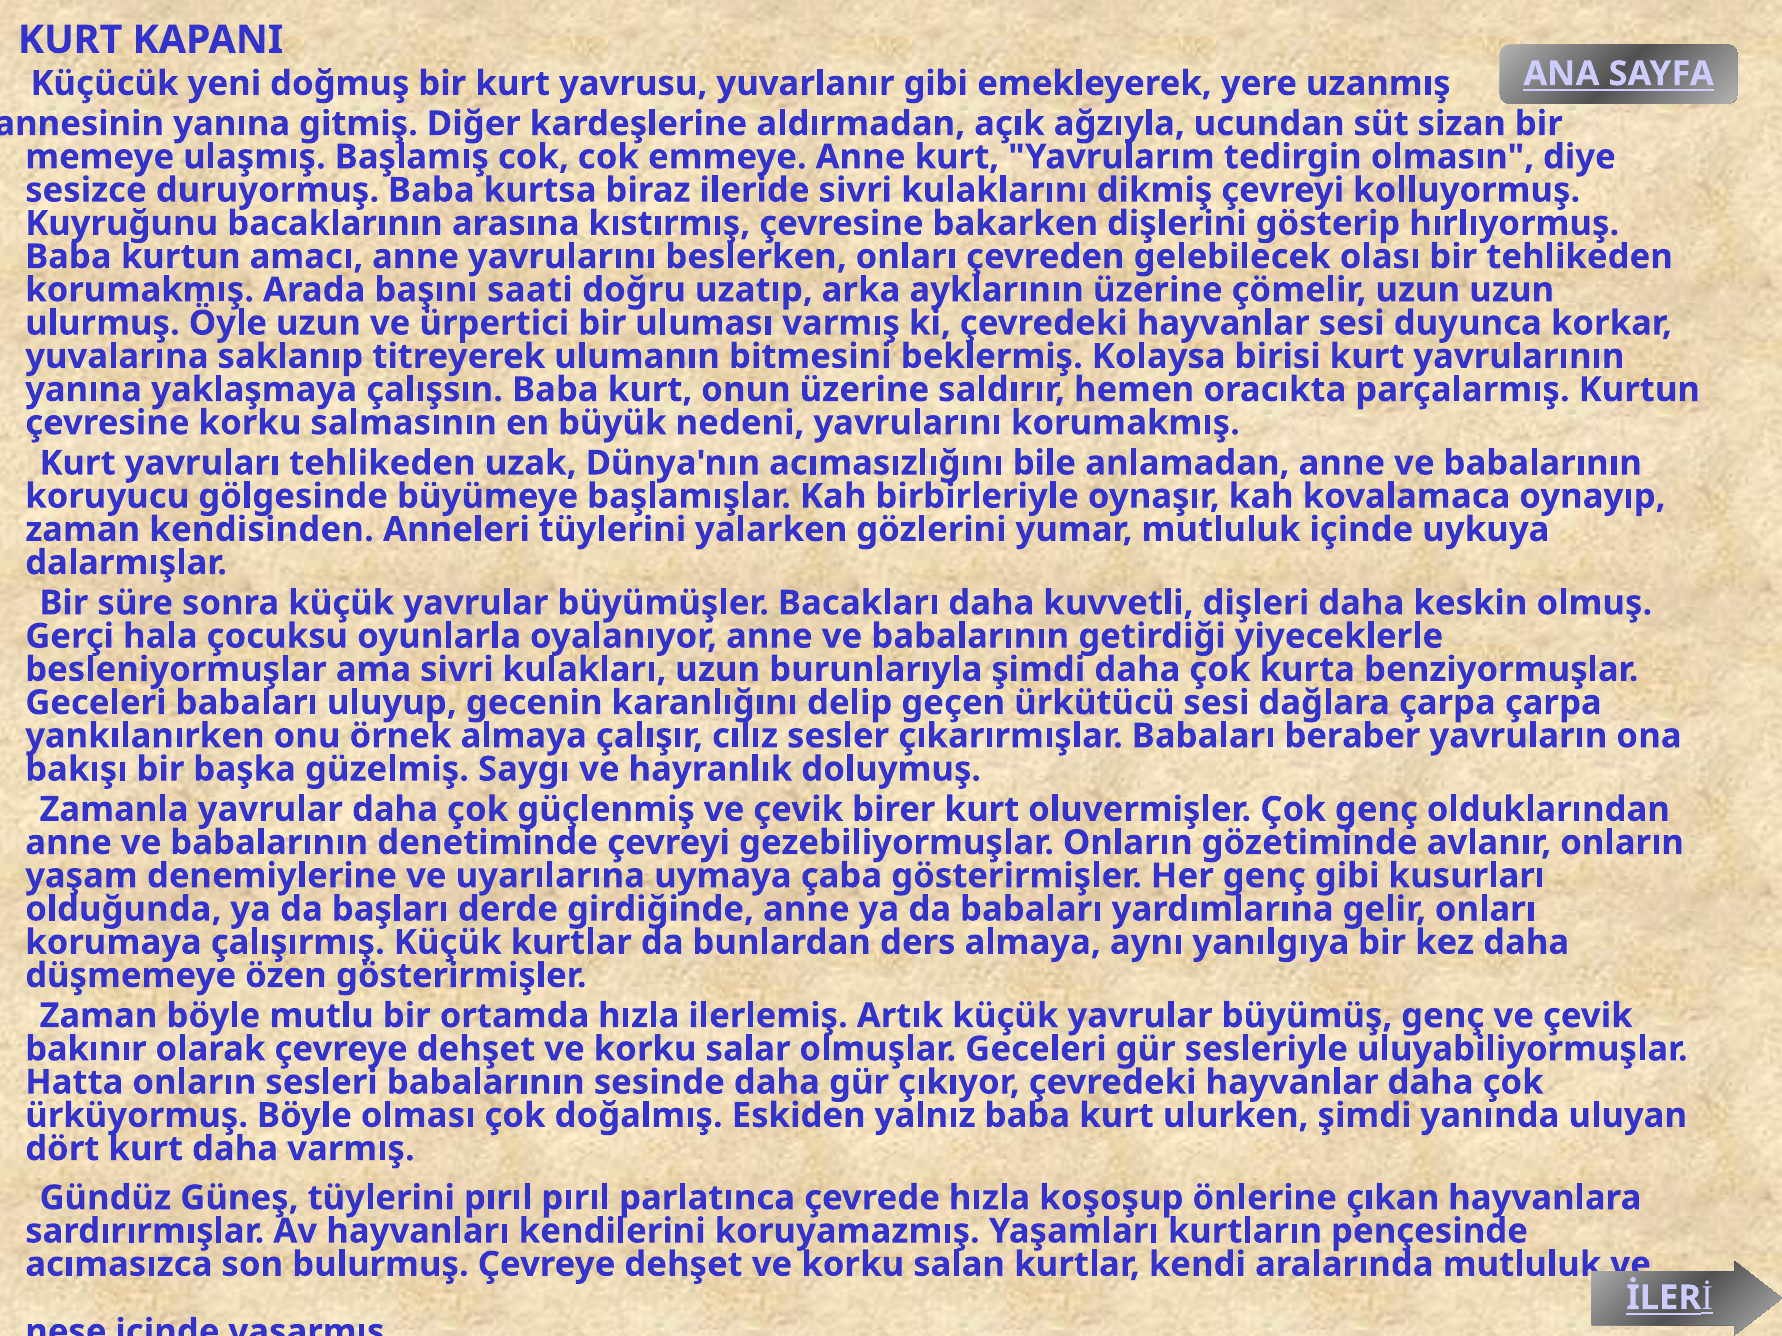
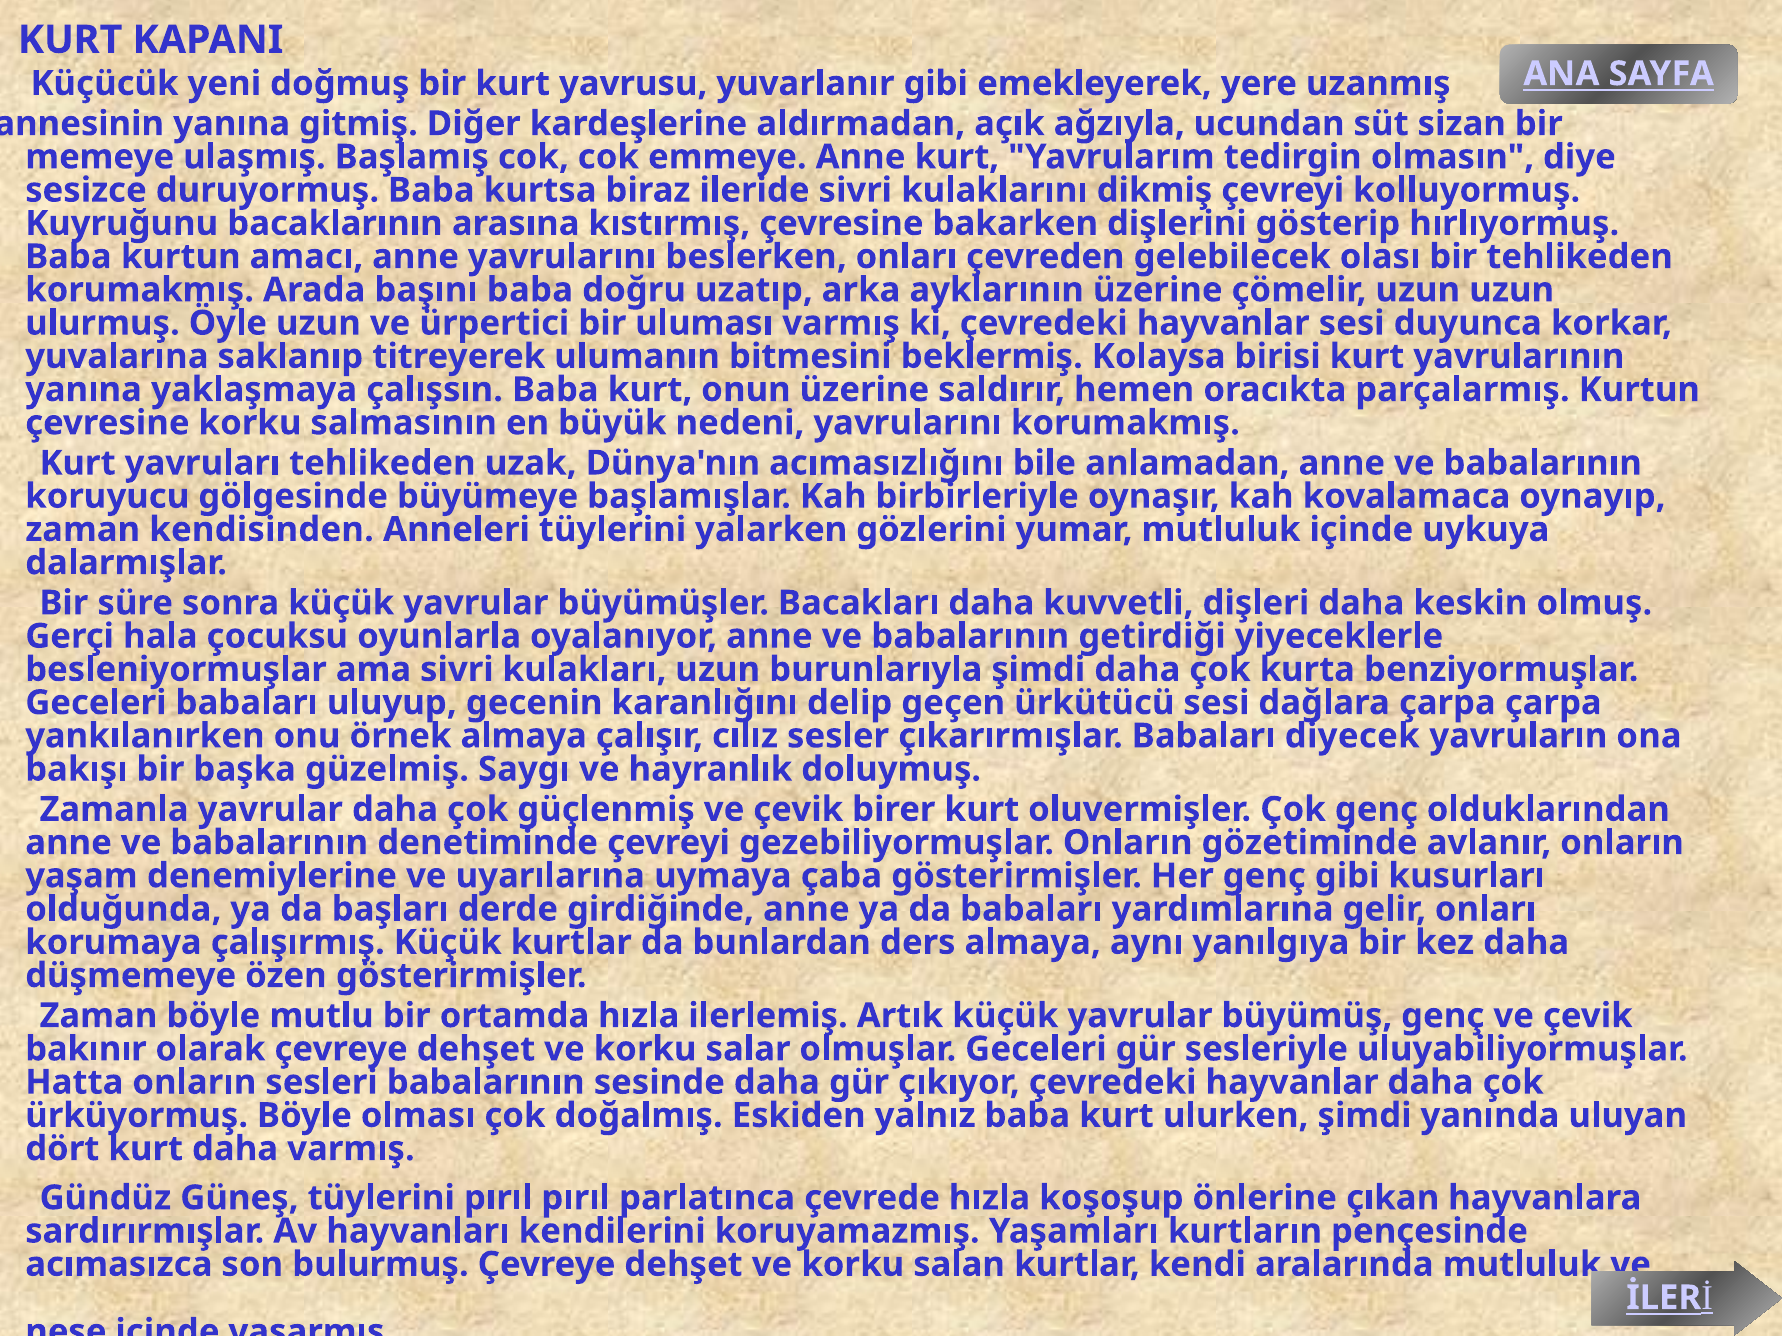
başını saati: saati -> baba
beraber: beraber -> diyecek
